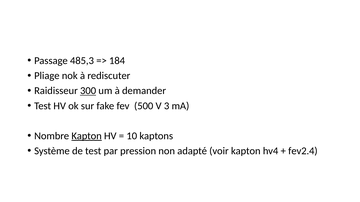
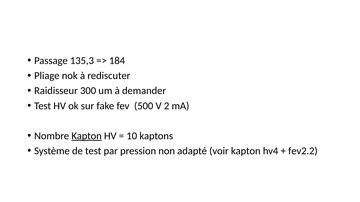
485,3: 485,3 -> 135,3
300 underline: present -> none
3: 3 -> 2
fev2.4: fev2.4 -> fev2.2
